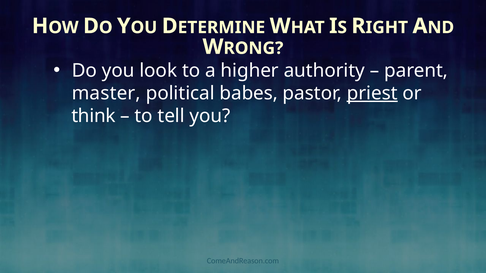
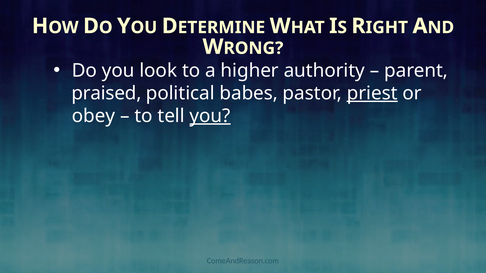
master: master -> praised
think: think -> obey
you at (210, 116) underline: none -> present
